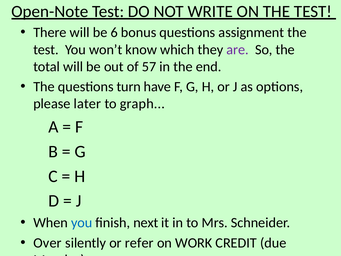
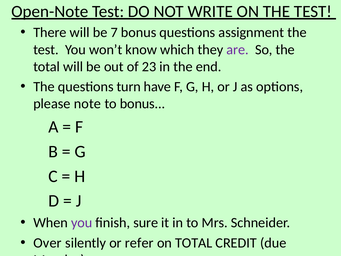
6: 6 -> 7
57: 57 -> 23
later: later -> note
to graph: graph -> bonus
you at (82, 223) colour: blue -> purple
next: next -> sure
on WORK: WORK -> TOTAL
